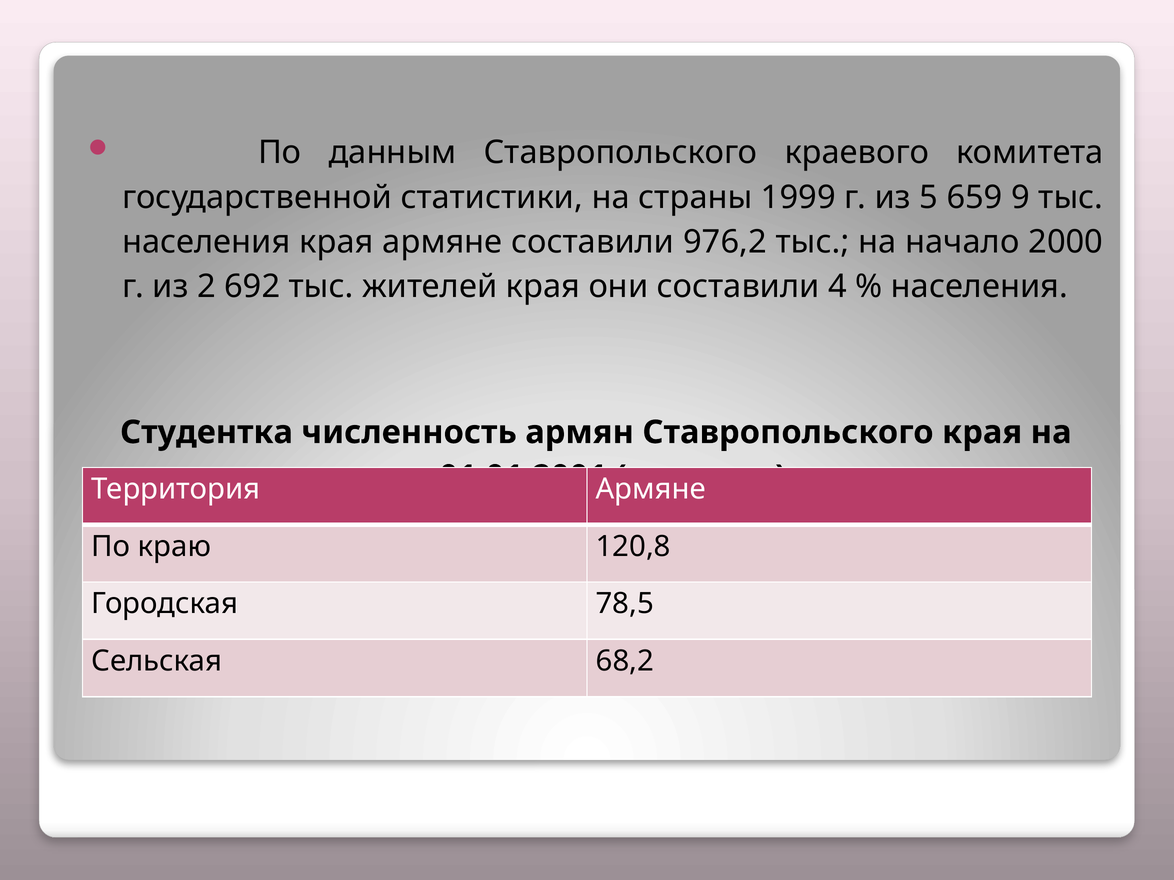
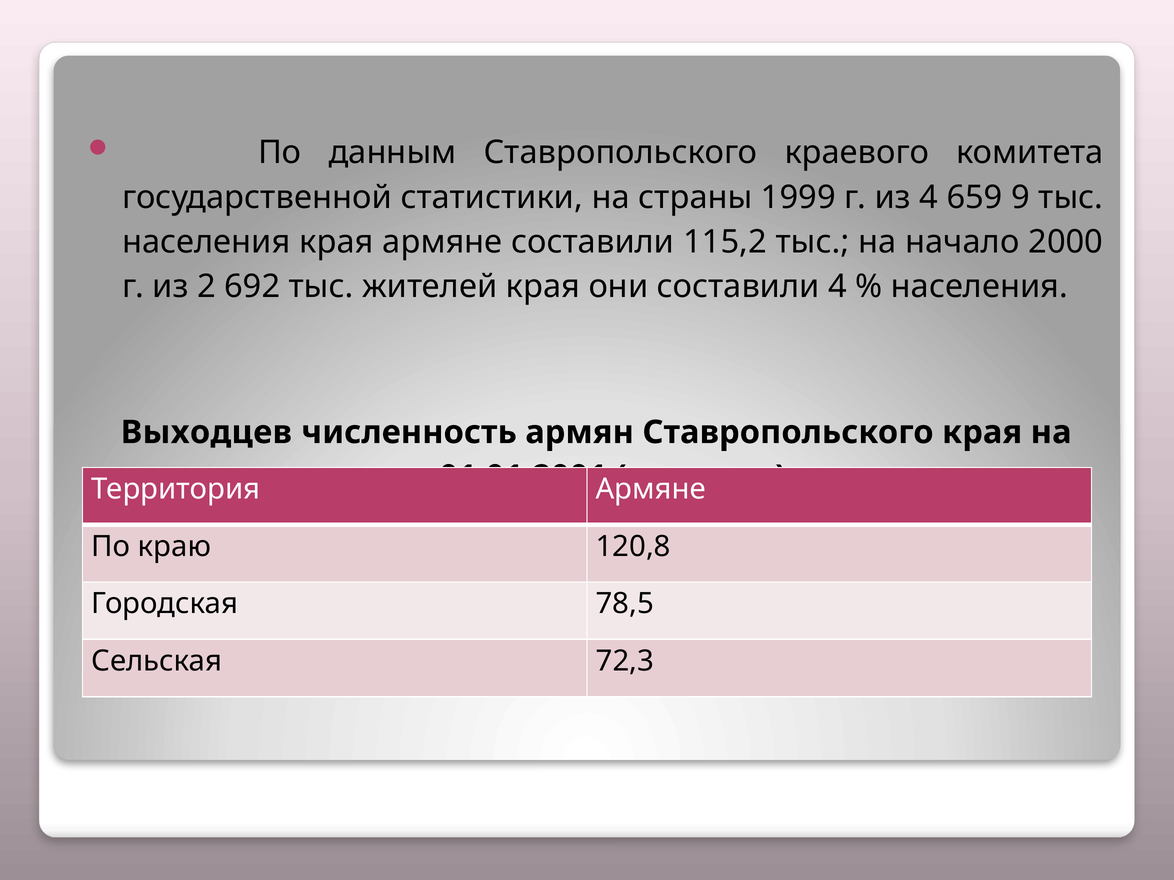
из 5: 5 -> 4
976,2: 976,2 -> 115,2
Студентка: Студентка -> Выходцев
68,2: 68,2 -> 72,3
